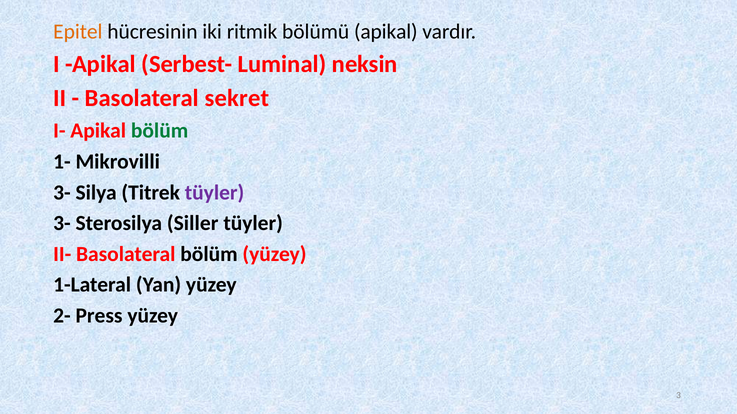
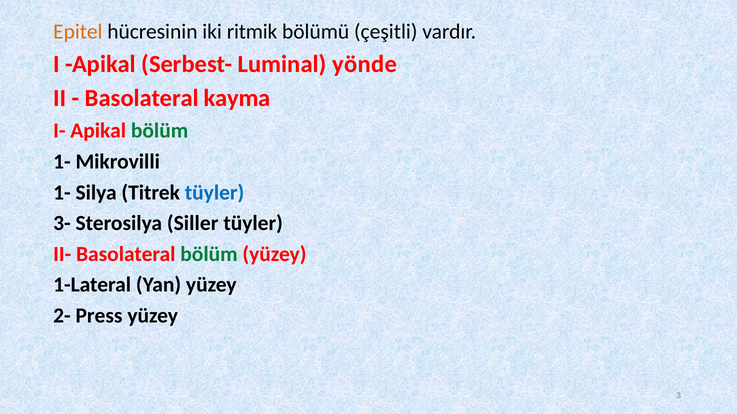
bölümü apikal: apikal -> çeşitli
neksin: neksin -> yönde
sekret: sekret -> kayma
3- at (62, 193): 3- -> 1-
tüyler at (215, 193) colour: purple -> blue
bölüm at (209, 254) colour: black -> green
